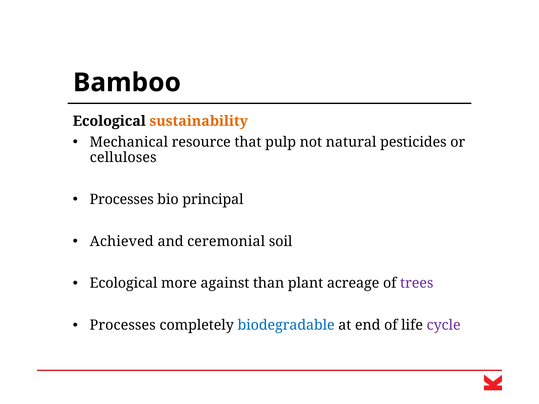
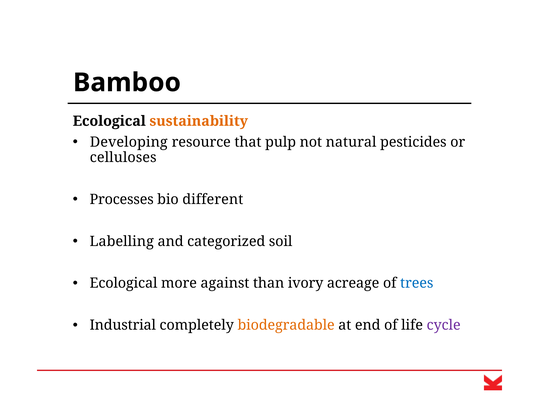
Mechanical: Mechanical -> Developing
principal: principal -> different
Achieved: Achieved -> Labelling
ceremonial: ceremonial -> categorized
plant: plant -> ivory
trees colour: purple -> blue
Processes at (123, 325): Processes -> Industrial
biodegradable colour: blue -> orange
